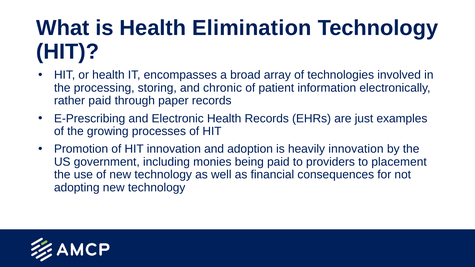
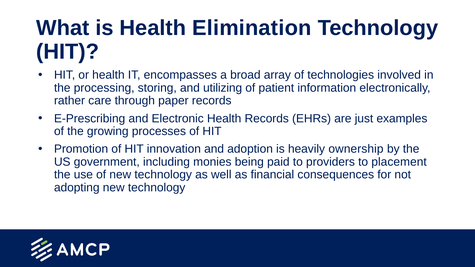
chronic: chronic -> utilizing
rather paid: paid -> care
heavily innovation: innovation -> ownership
